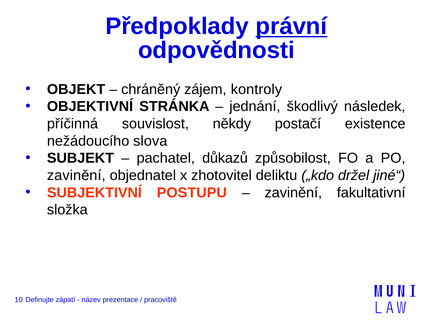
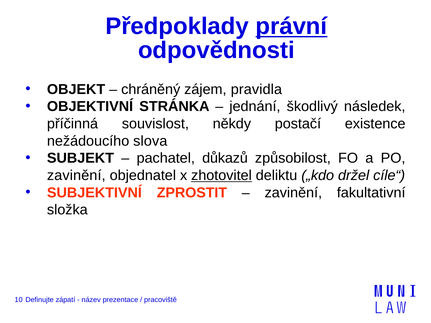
kontroly: kontroly -> pravidla
zhotovitel underline: none -> present
jiné“: jiné“ -> cíle“
POSTUPU: POSTUPU -> ZPROSTIT
